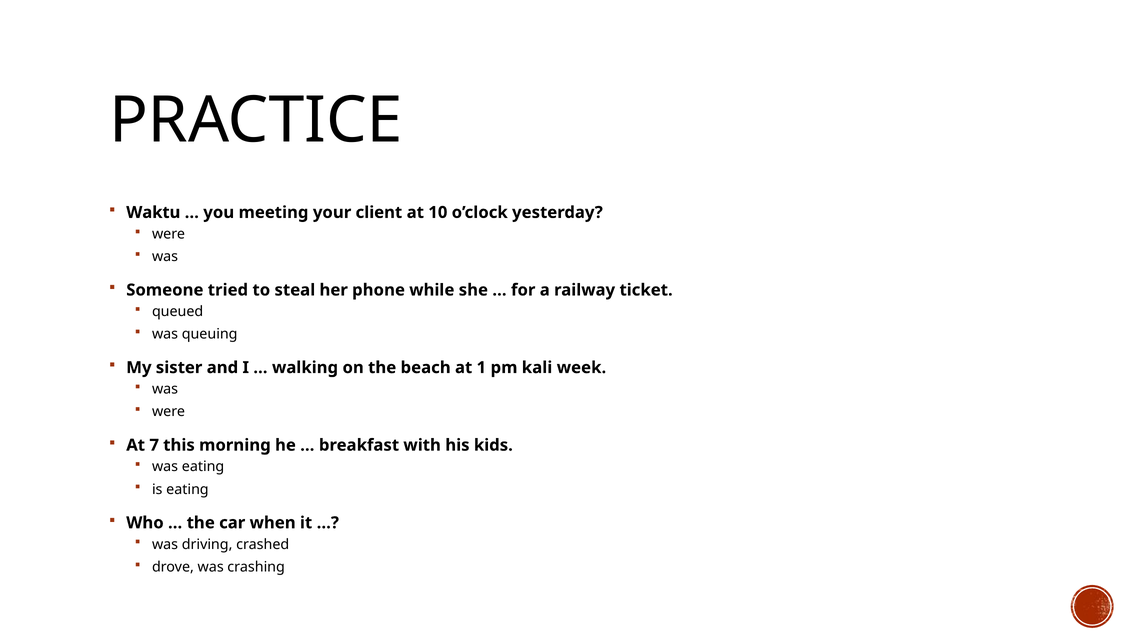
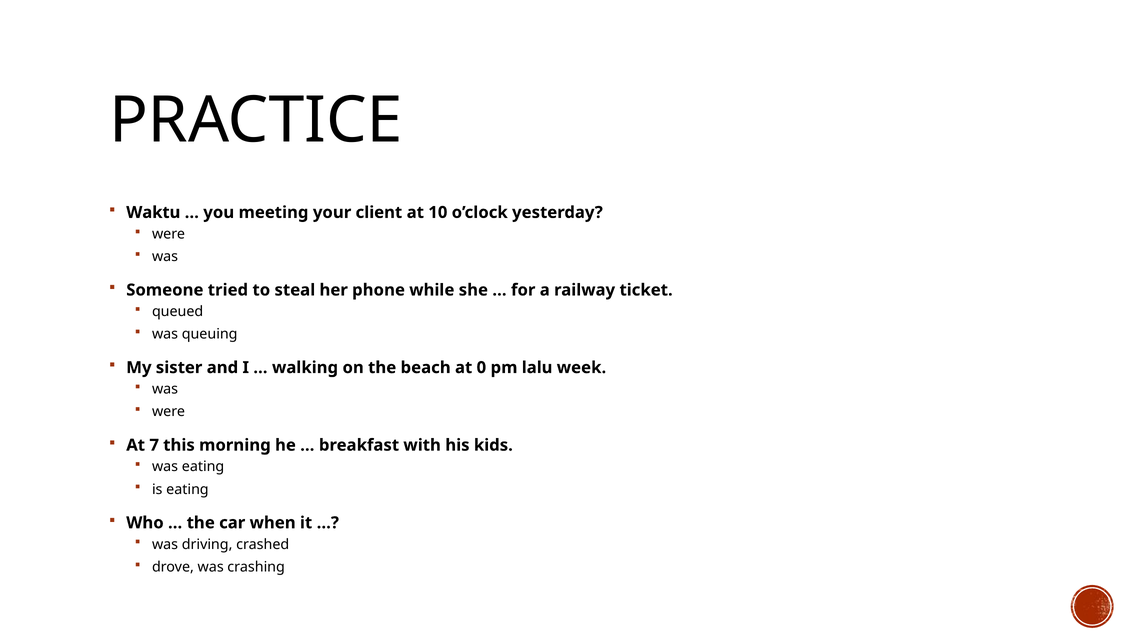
1: 1 -> 0
kali: kali -> lalu
